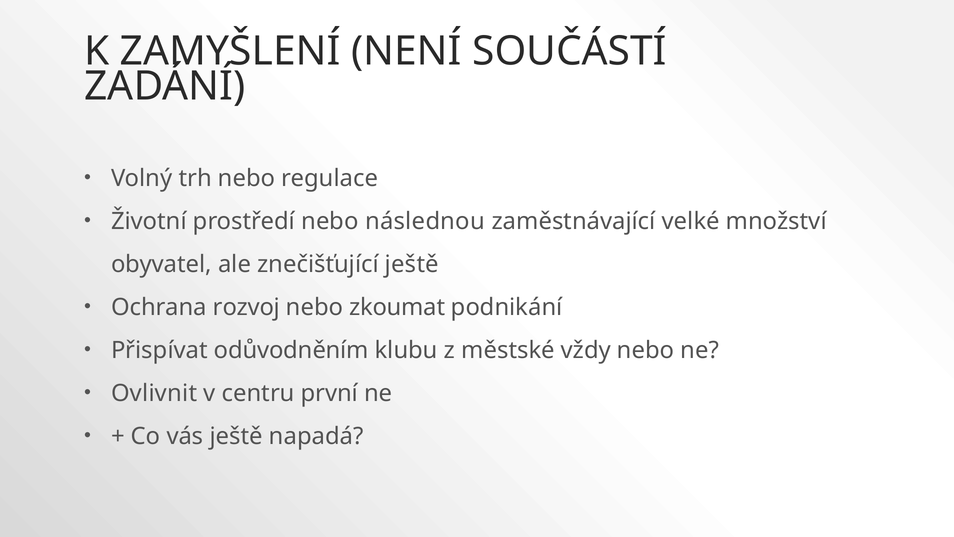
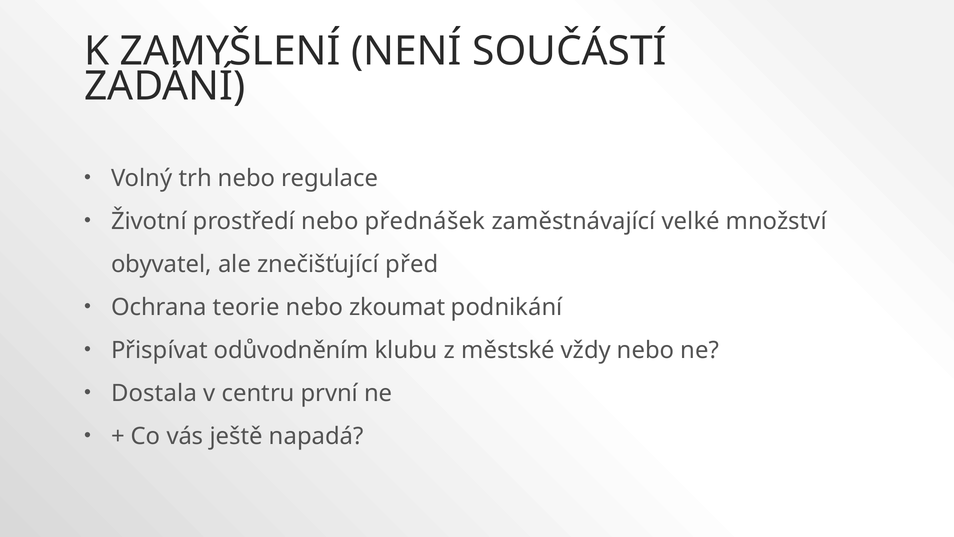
následnou: následnou -> přednášek
znečišťující ještě: ještě -> před
rozvoj: rozvoj -> teorie
Ovlivnit: Ovlivnit -> Dostala
